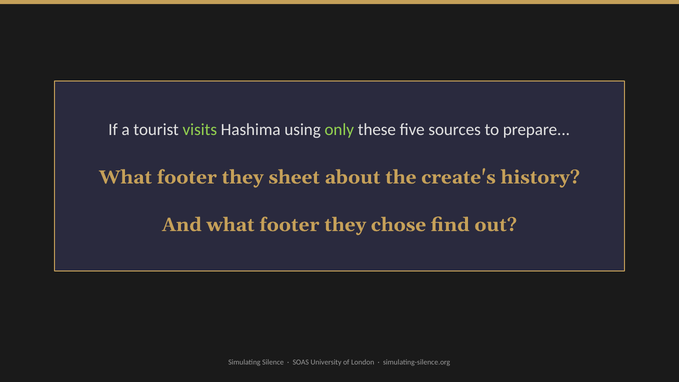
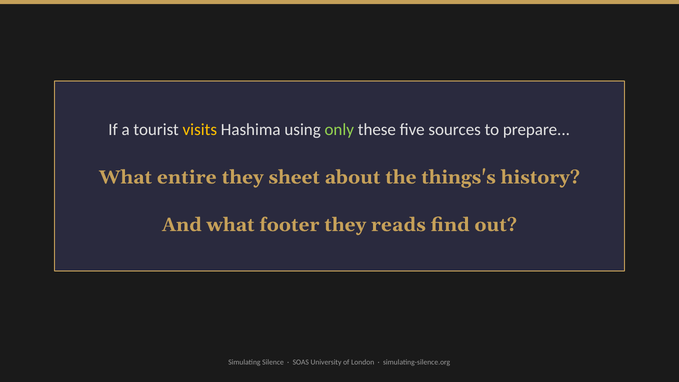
visits colour: light green -> yellow
footer at (187, 177): footer -> entire
create's: create's -> things's
chose: chose -> reads
